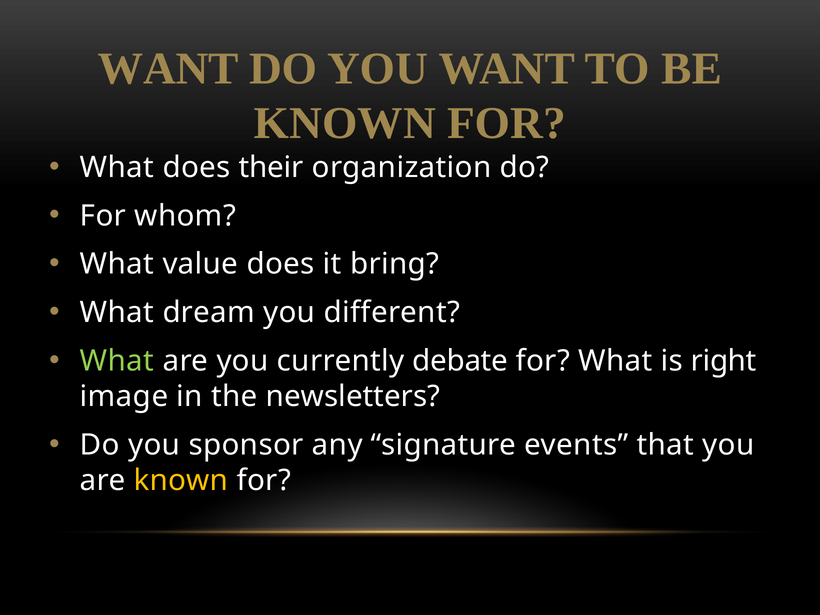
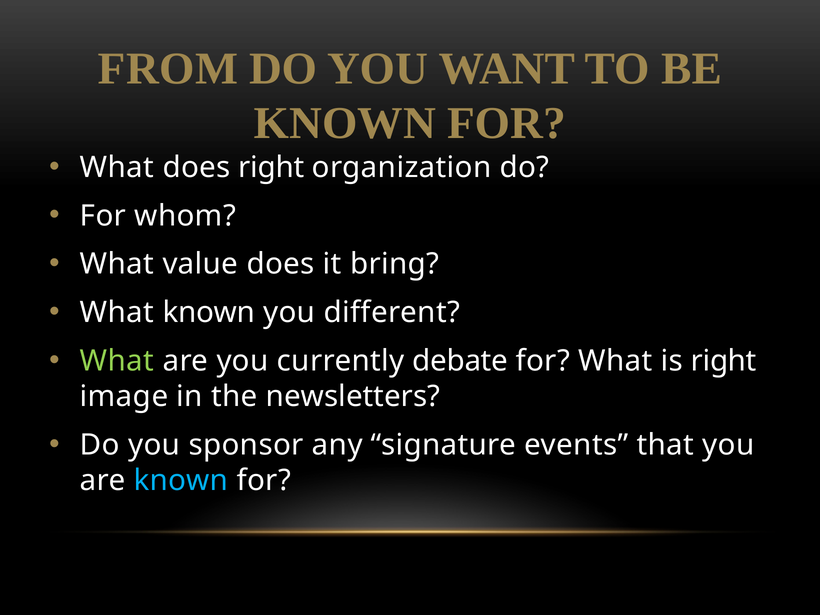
WANT at (168, 69): WANT -> FROM
does their: their -> right
What dream: dream -> known
known at (181, 481) colour: yellow -> light blue
